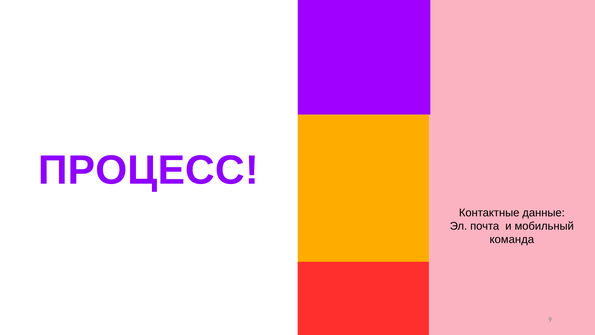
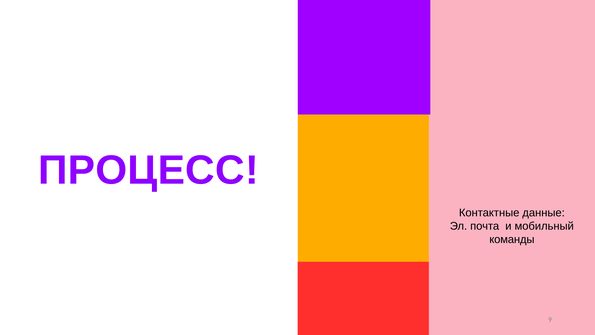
команда: команда -> команды
